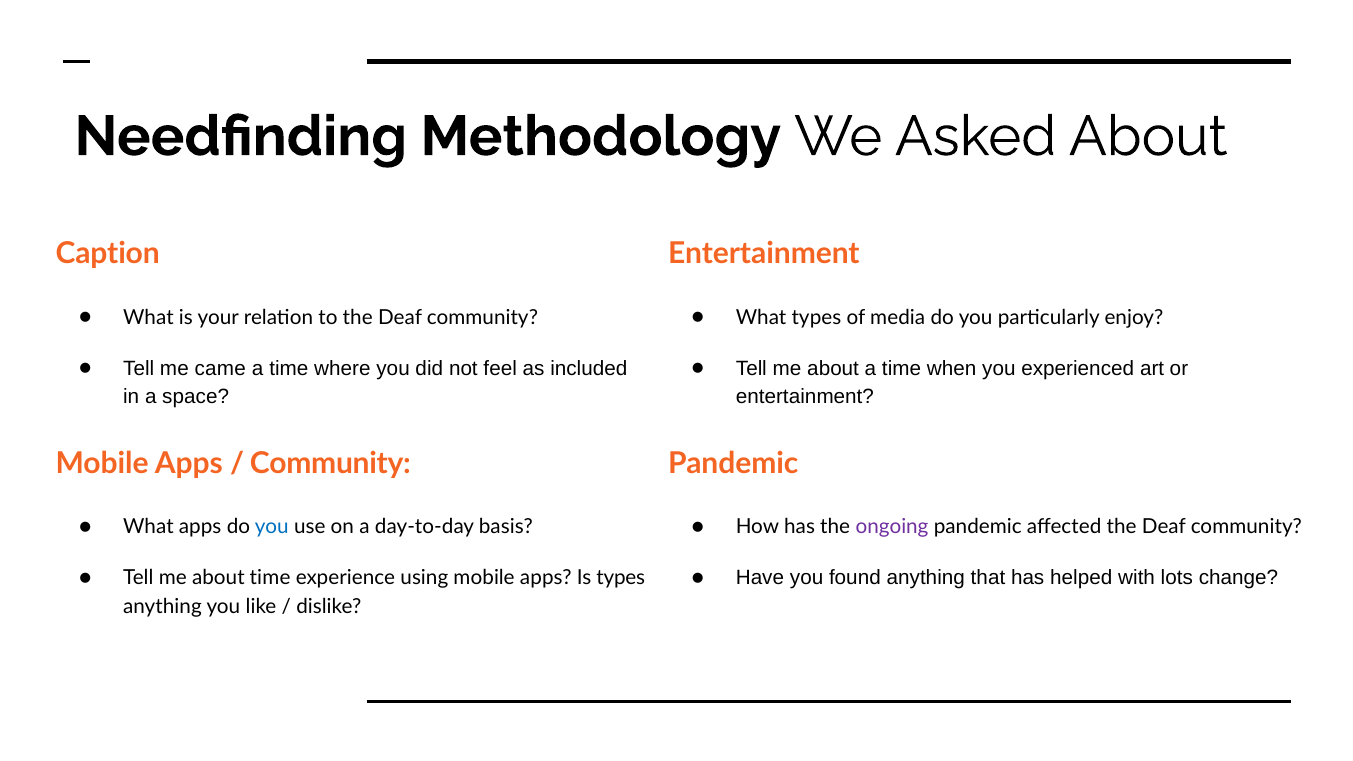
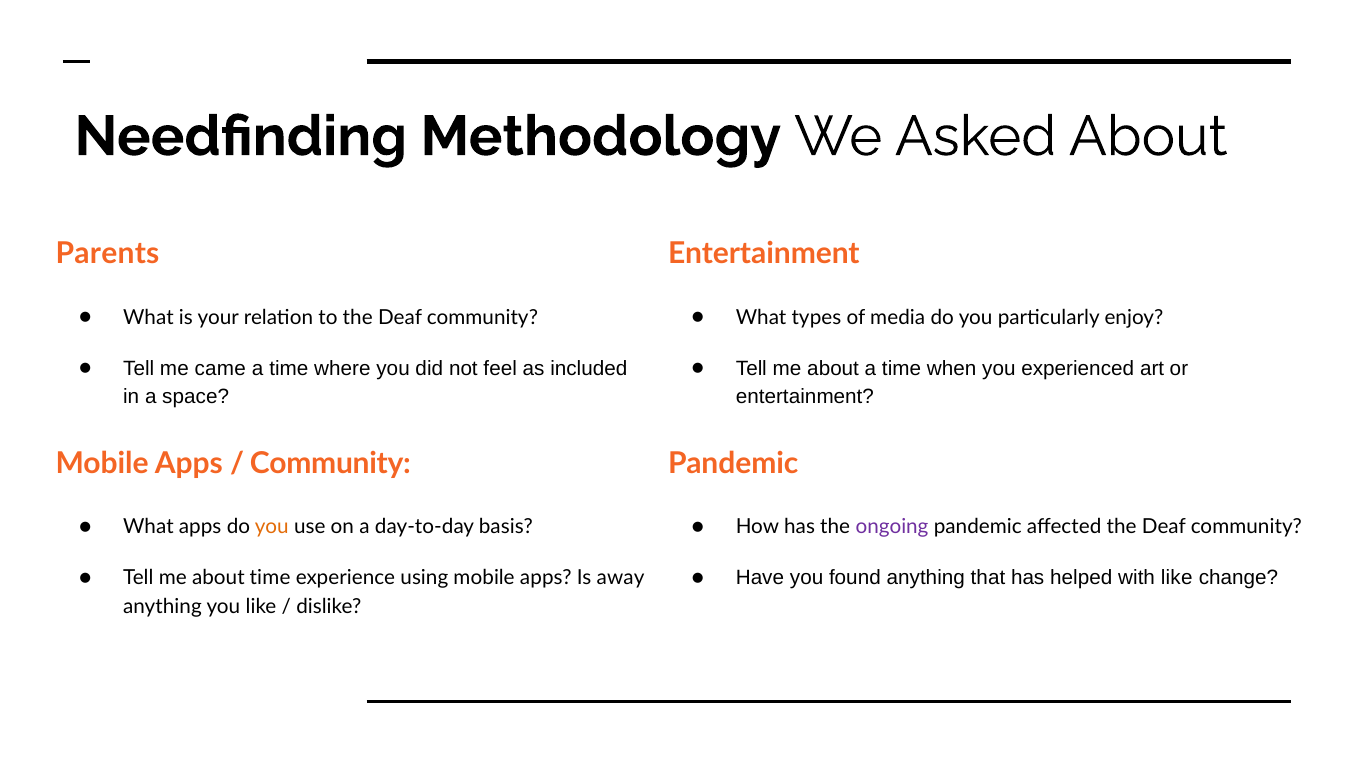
Caption: Caption -> Parents
you at (272, 527) colour: blue -> orange
Is types: types -> away
with lots: lots -> like
